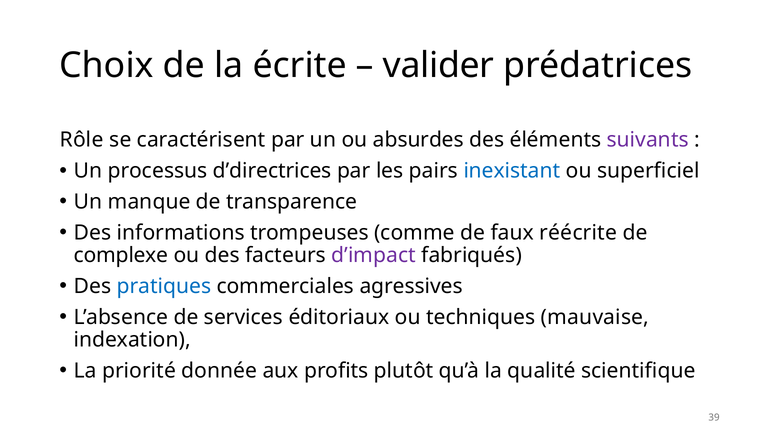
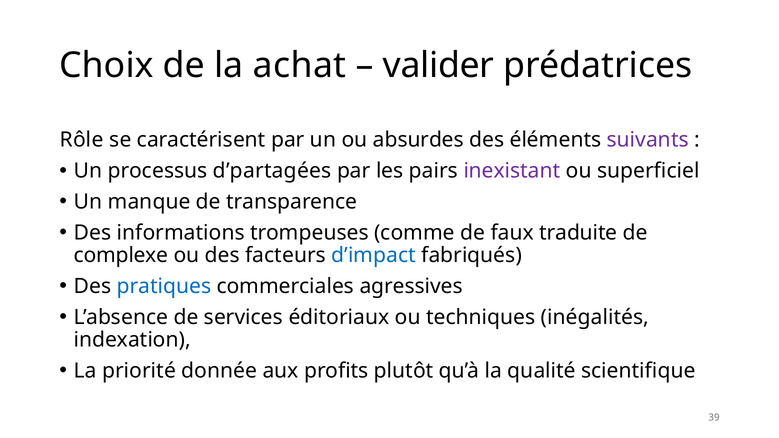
écrite: écrite -> achat
d’directrices: d’directrices -> d’partagées
inexistant colour: blue -> purple
réécrite: réécrite -> traduite
d’impact colour: purple -> blue
mauvaise: mauvaise -> inégalités
